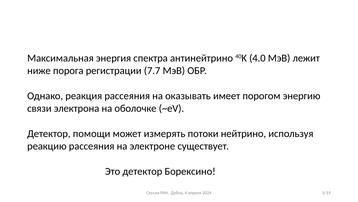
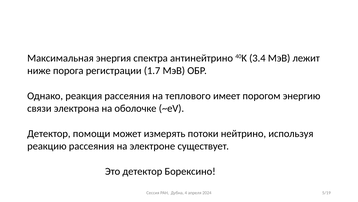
4.0: 4.0 -> 3.4
7.7: 7.7 -> 1.7
оказывать: оказывать -> теплового
